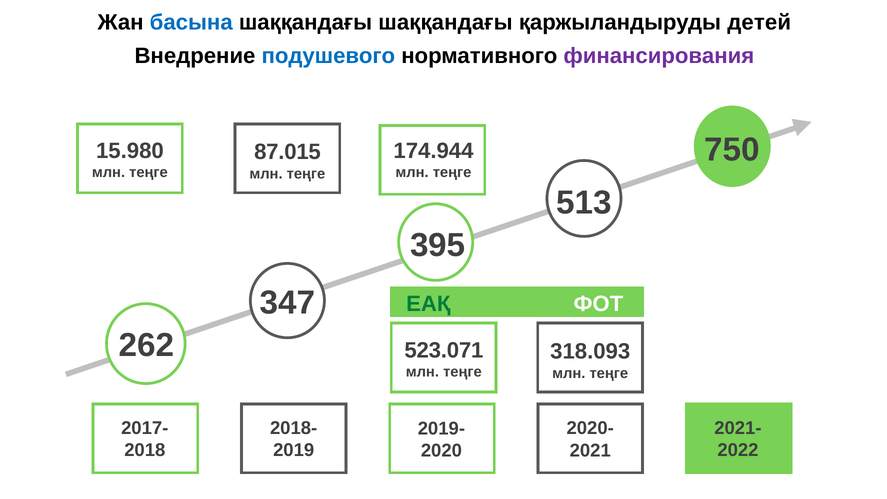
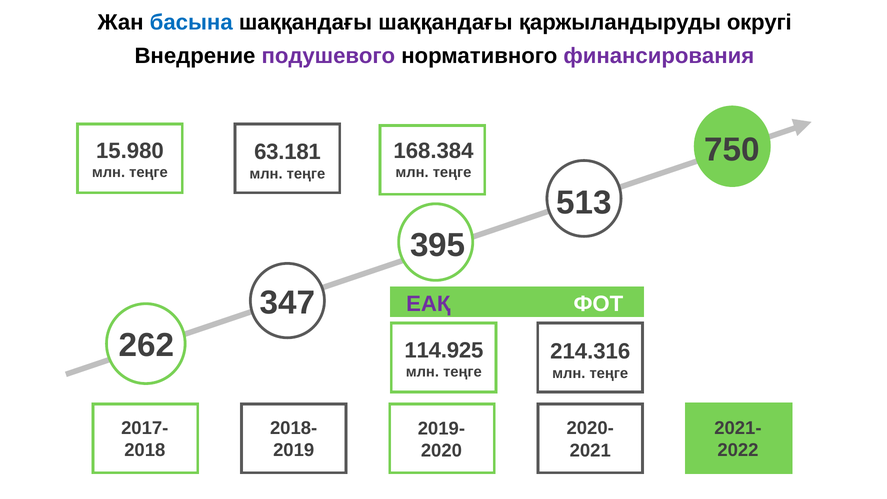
детей: детей -> округі
подушевого colour: blue -> purple
174.944: 174.944 -> 168.384
87.015: 87.015 -> 63.181
ЕАҚ colour: green -> purple
523.071: 523.071 -> 114.925
318.093: 318.093 -> 214.316
